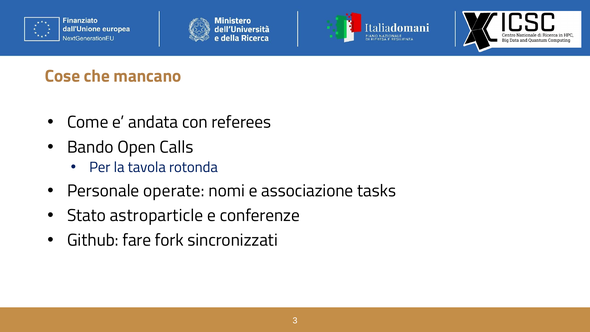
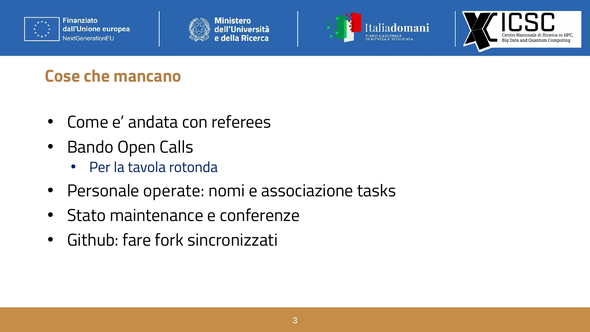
astroparticle: astroparticle -> maintenance
